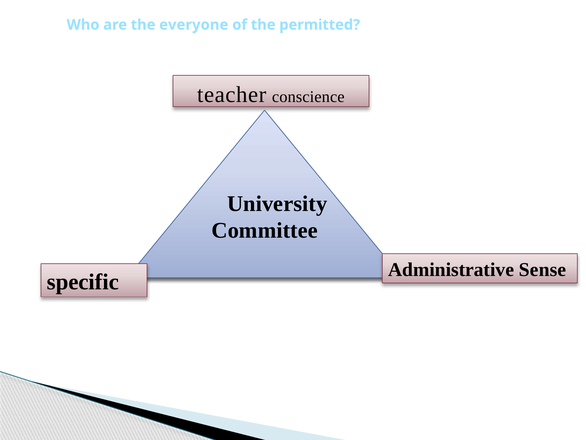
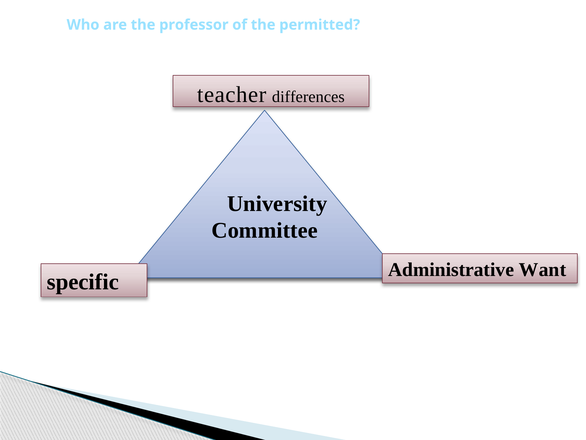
everyone: everyone -> professor
conscience: conscience -> differences
Sense: Sense -> Want
